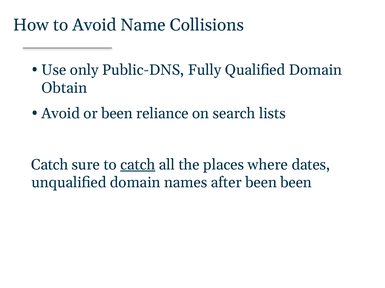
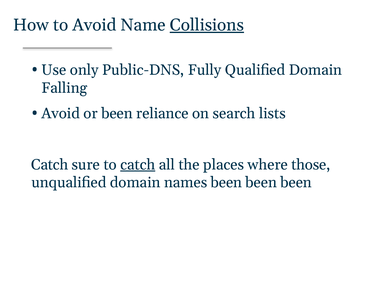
Collisions underline: none -> present
Obtain: Obtain -> Falling
dates: dates -> those
names after: after -> been
